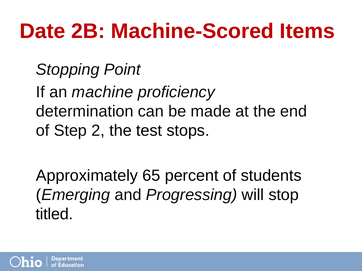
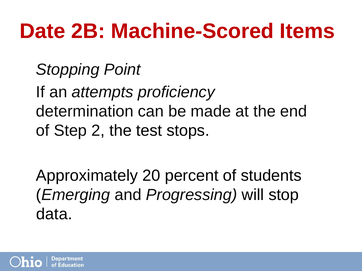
machine: machine -> attempts
65: 65 -> 20
titled: titled -> data
